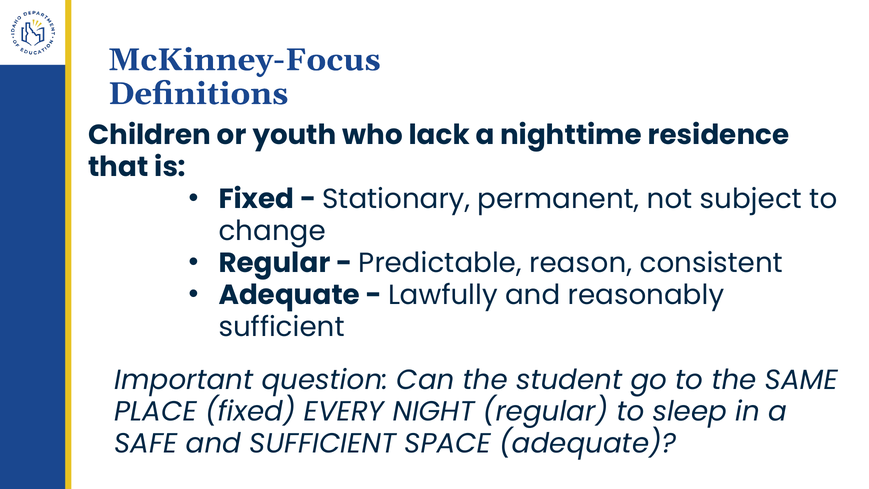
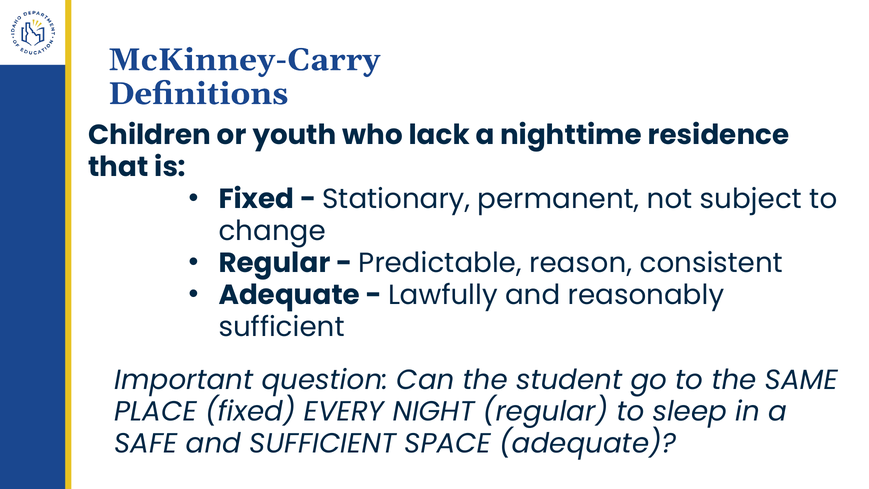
McKinney-Focus: McKinney-Focus -> McKinney-Carry
